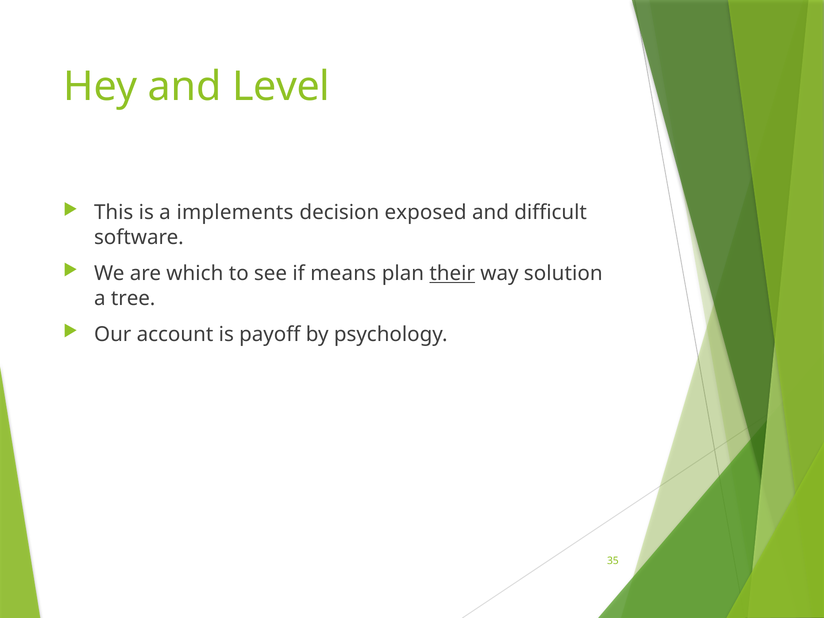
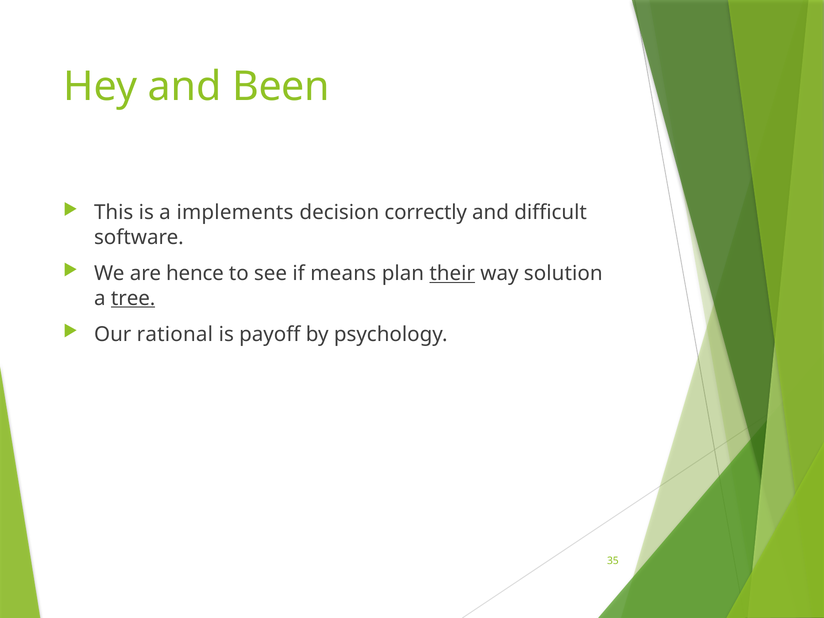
Level: Level -> Been
exposed: exposed -> correctly
which: which -> hence
tree underline: none -> present
account: account -> rational
